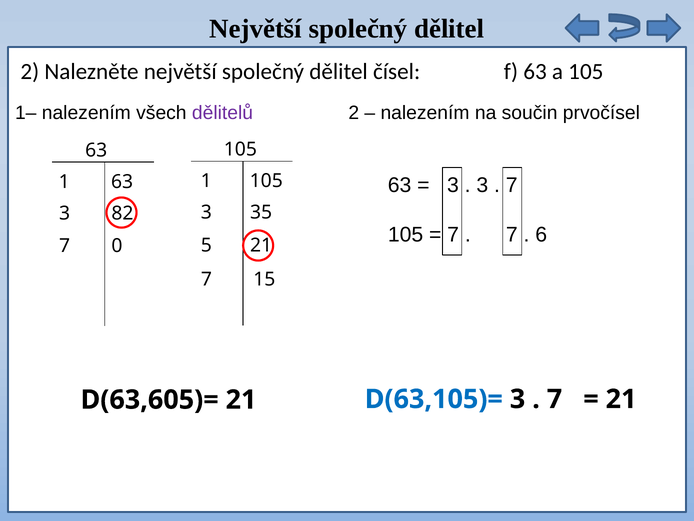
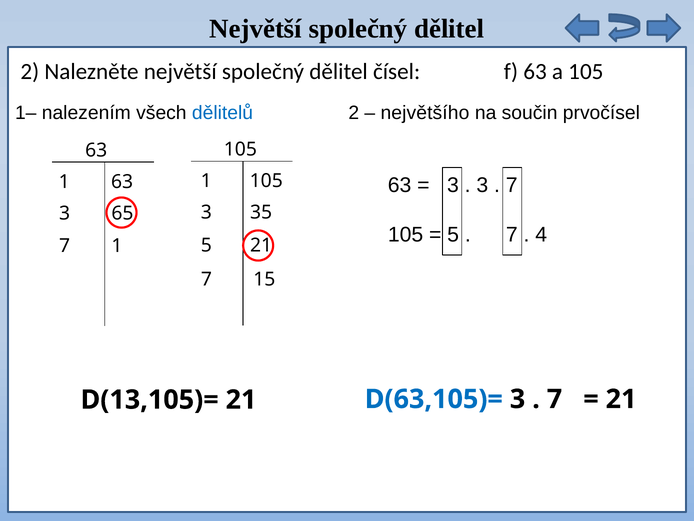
dělitelů colour: purple -> blue
nalezením at (425, 113): nalezením -> největšího
82: 82 -> 65
7 at (453, 234): 7 -> 5
6: 6 -> 4
7 0: 0 -> 1
D(63,605)=: D(63,605)= -> D(13,105)=
